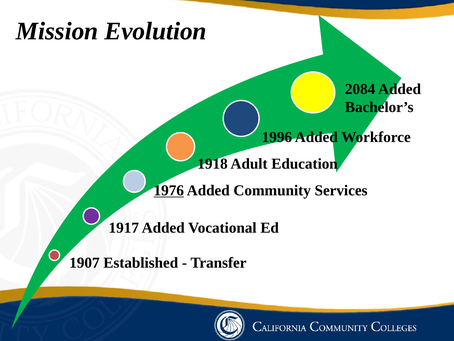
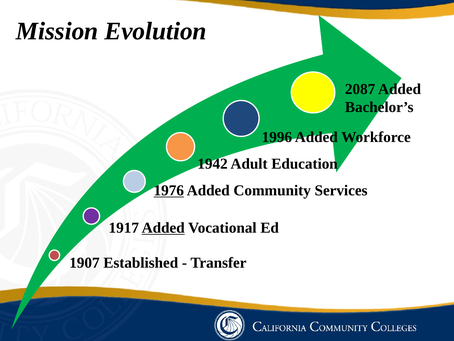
2084: 2084 -> 2087
1918: 1918 -> 1942
Added at (163, 228) underline: none -> present
